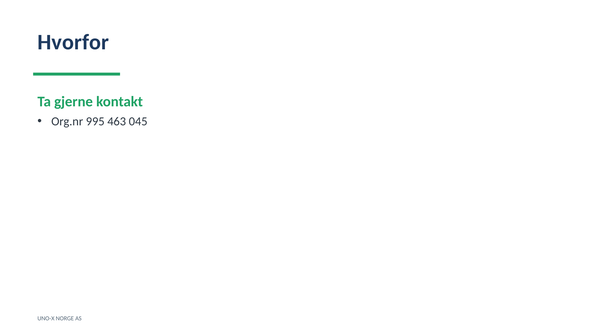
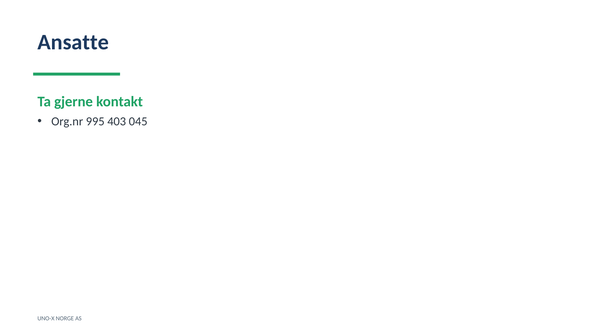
Hvorfor: Hvorfor -> Ansatte
463: 463 -> 403
